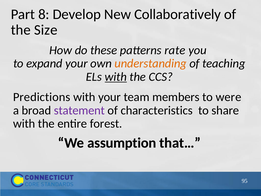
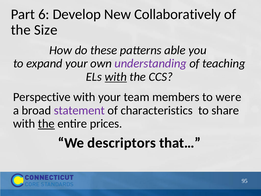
8: 8 -> 6
rate: rate -> able
understanding colour: orange -> purple
Predictions: Predictions -> Perspective
the at (46, 124) underline: none -> present
forest: forest -> prices
assumption: assumption -> descriptors
